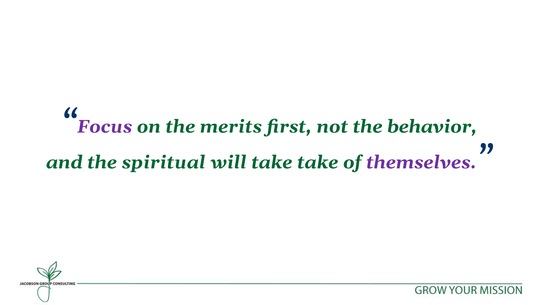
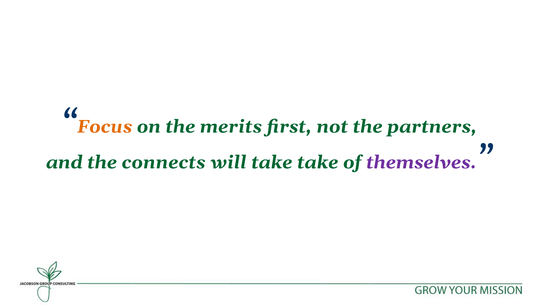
Focus colour: purple -> orange
behavior: behavior -> partners
spiritual: spiritual -> connects
